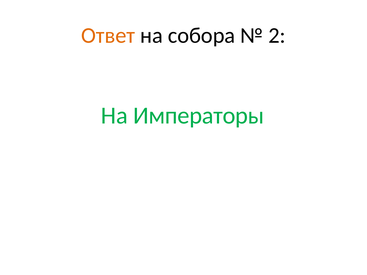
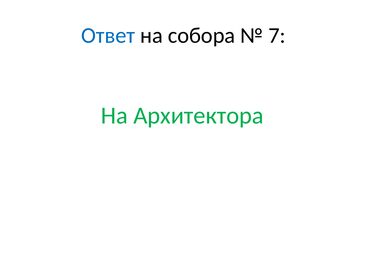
Ответ colour: orange -> blue
2: 2 -> 7
Императоры: Императоры -> Архитектора
